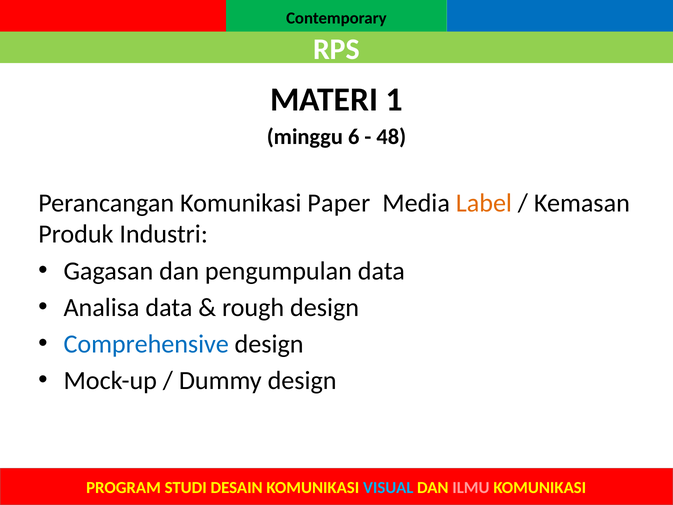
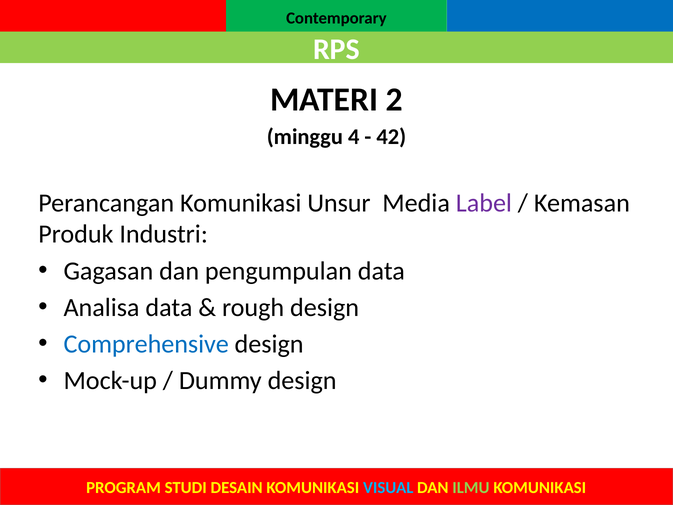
1: 1 -> 2
6: 6 -> 4
48: 48 -> 42
Paper: Paper -> Unsur
Label colour: orange -> purple
ILMU colour: pink -> light green
